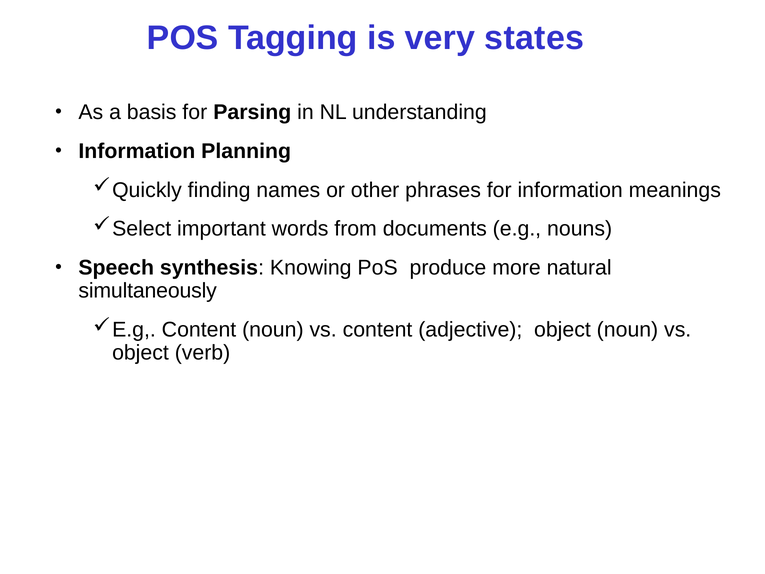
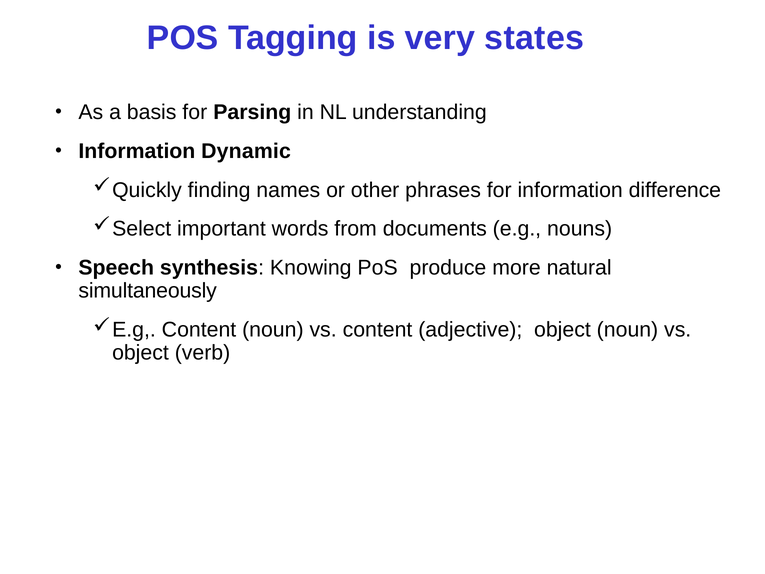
Planning: Planning -> Dynamic
meanings: meanings -> difference
